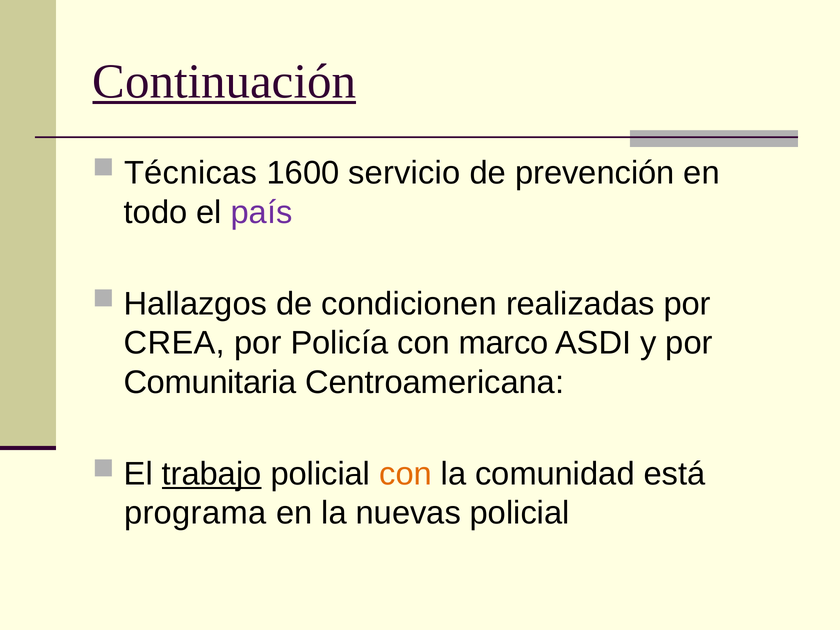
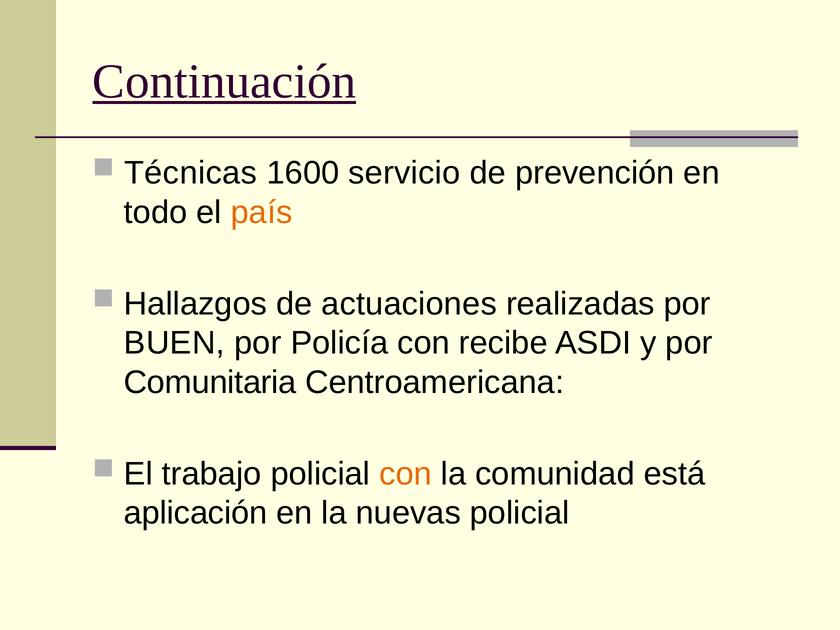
país colour: purple -> orange
condicionen: condicionen -> actuaciones
CREA: CREA -> BUEN
marco: marco -> recibe
trabajo underline: present -> none
programa: programa -> aplicación
